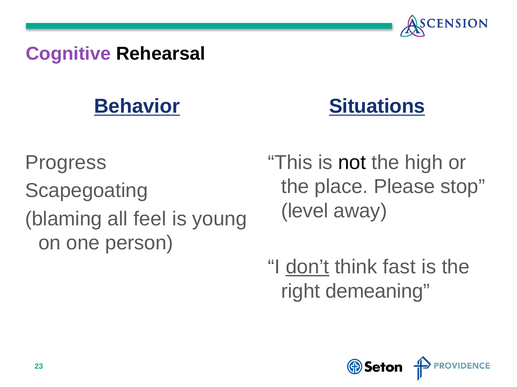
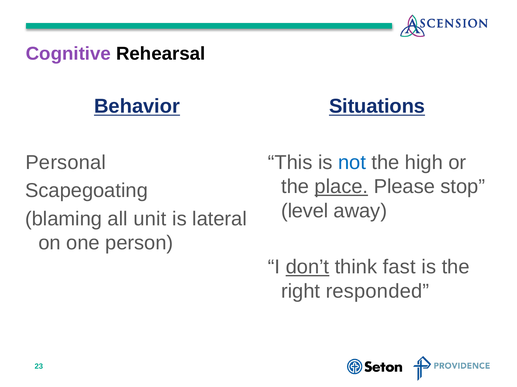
Progress: Progress -> Personal
not colour: black -> blue
place underline: none -> present
feel: feel -> unit
young: young -> lateral
demeaning: demeaning -> responded
